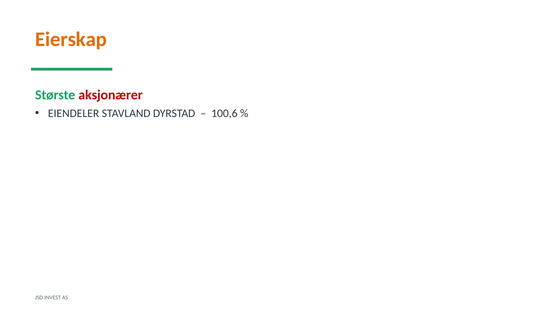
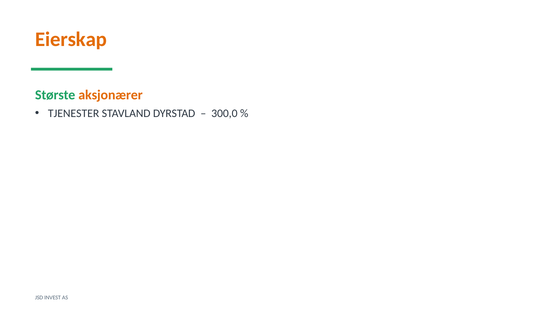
aksjonærer colour: red -> orange
EIENDELER: EIENDELER -> TJENESTER
100,6: 100,6 -> 300,0
